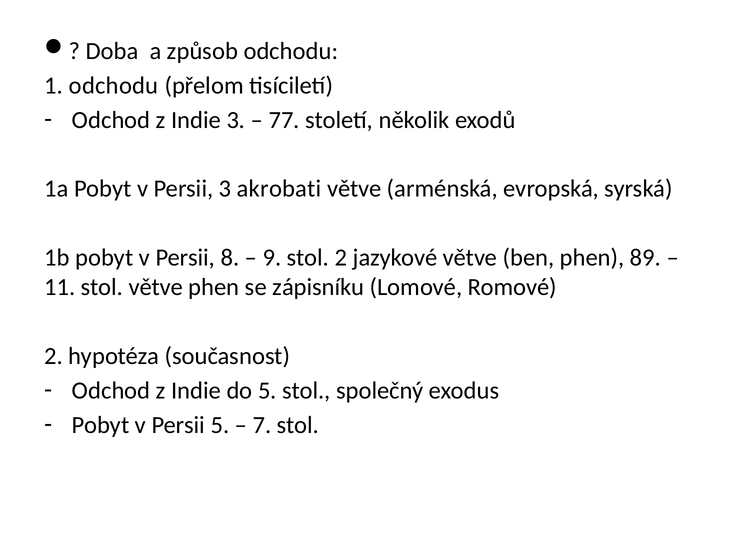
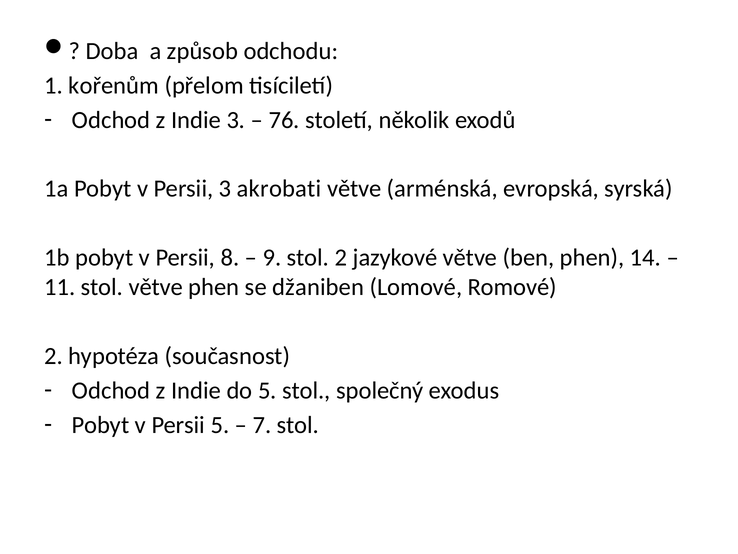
1 odchodu: odchodu -> kořenům
77: 77 -> 76
89: 89 -> 14
zápisníku: zápisníku -> džaniben
